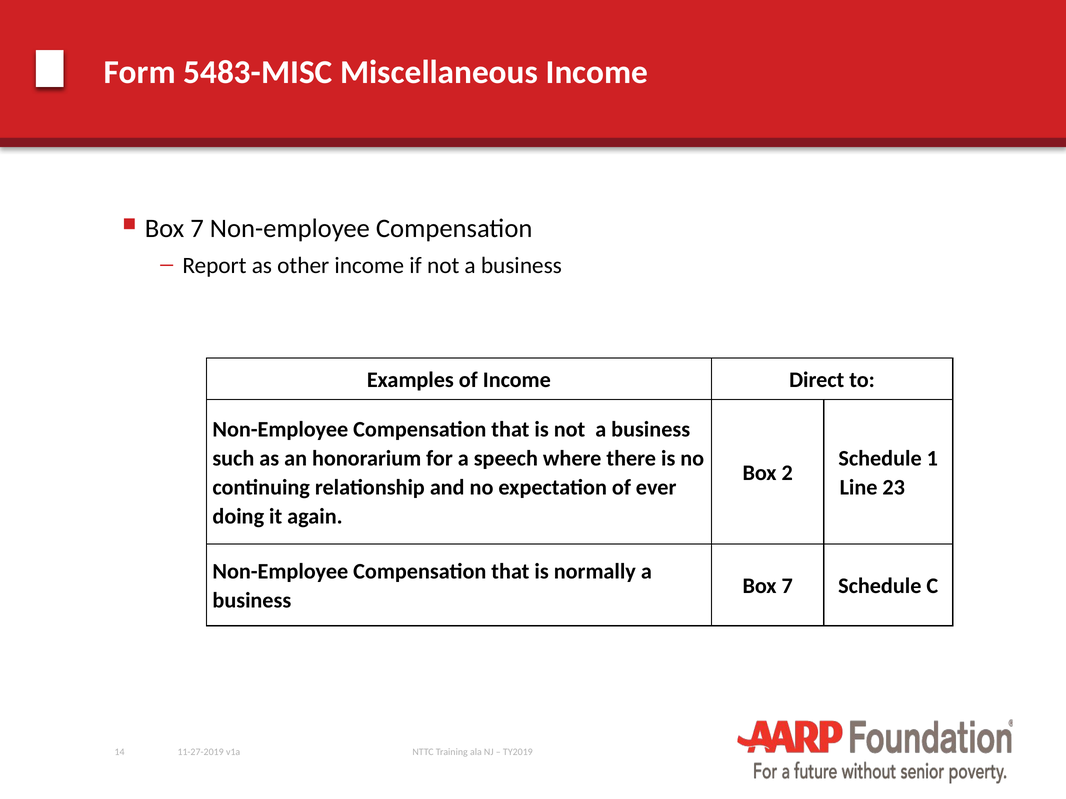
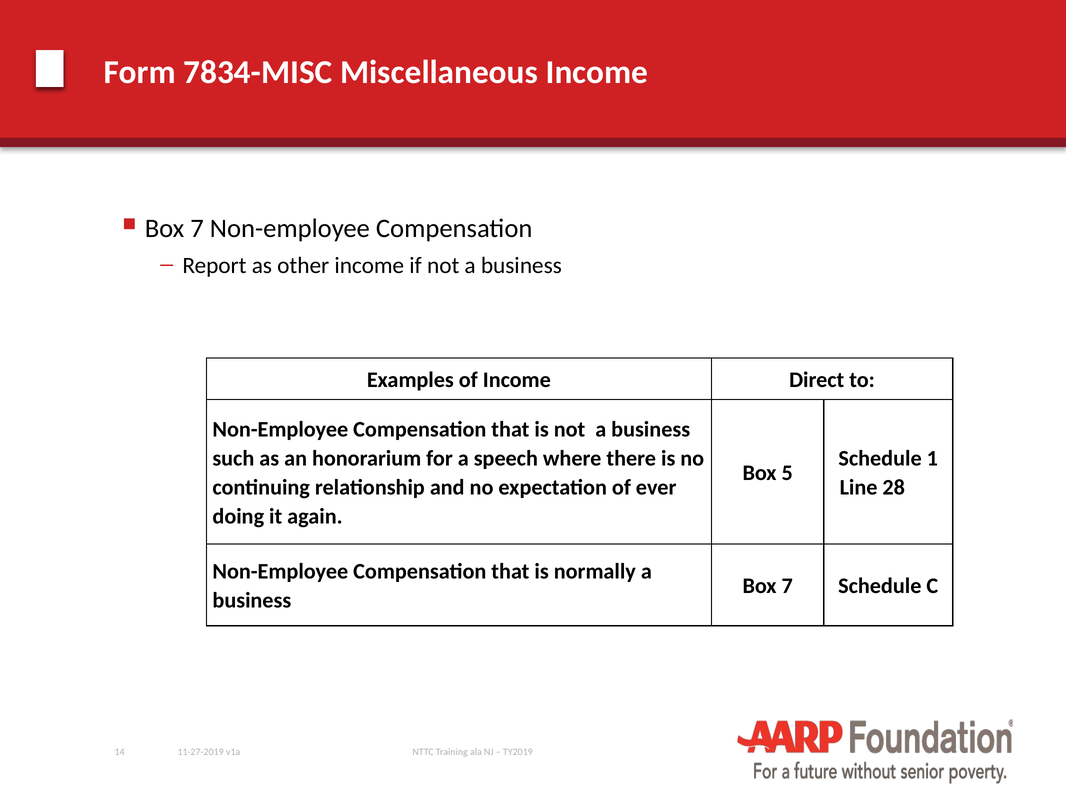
5483-MISC: 5483-MISC -> 7834-MISC
2: 2 -> 5
23: 23 -> 28
